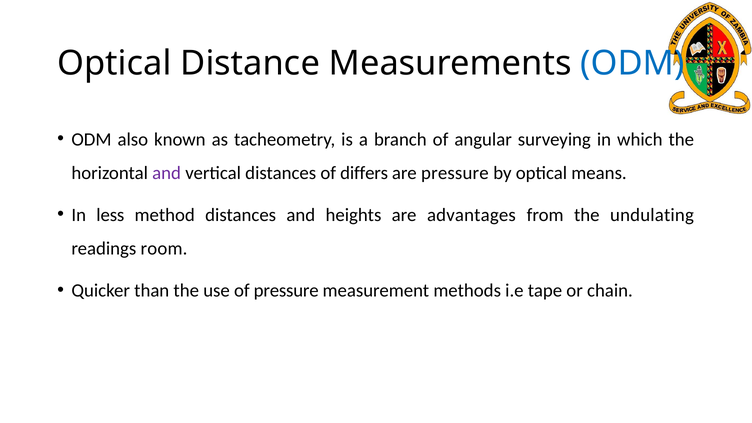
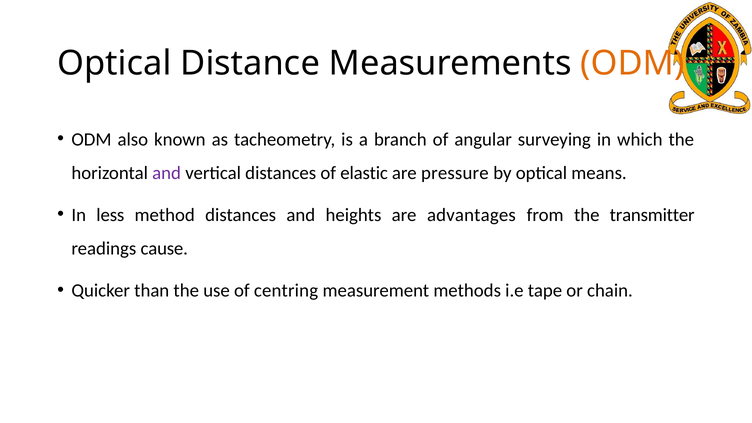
ODM at (633, 63) colour: blue -> orange
differs: differs -> elastic
undulating: undulating -> transmitter
room: room -> cause
of pressure: pressure -> centring
